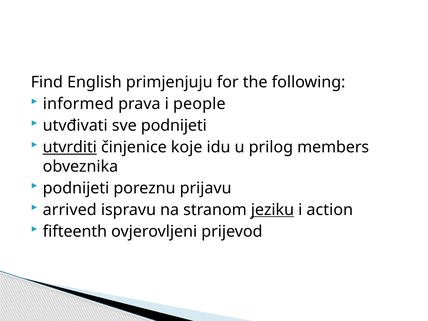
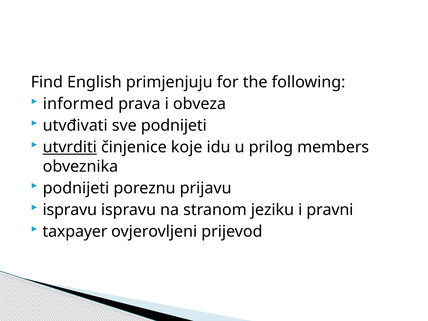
people: people -> obveza
arrived at (70, 210): arrived -> ispravu
jeziku underline: present -> none
action: action -> pravni
fifteenth: fifteenth -> taxpayer
